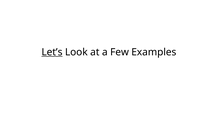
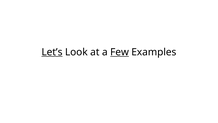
Few underline: none -> present
